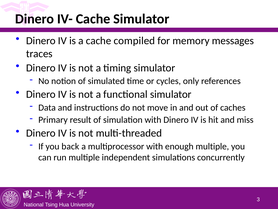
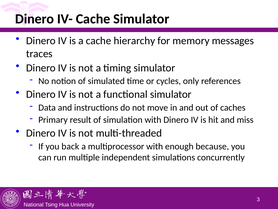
compiled: compiled -> hierarchy
enough multiple: multiple -> because
